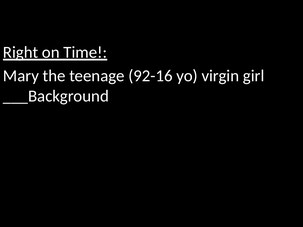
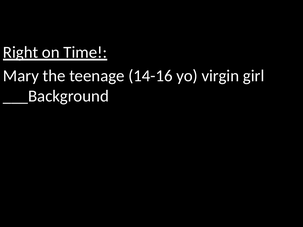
92-16: 92-16 -> 14-16
